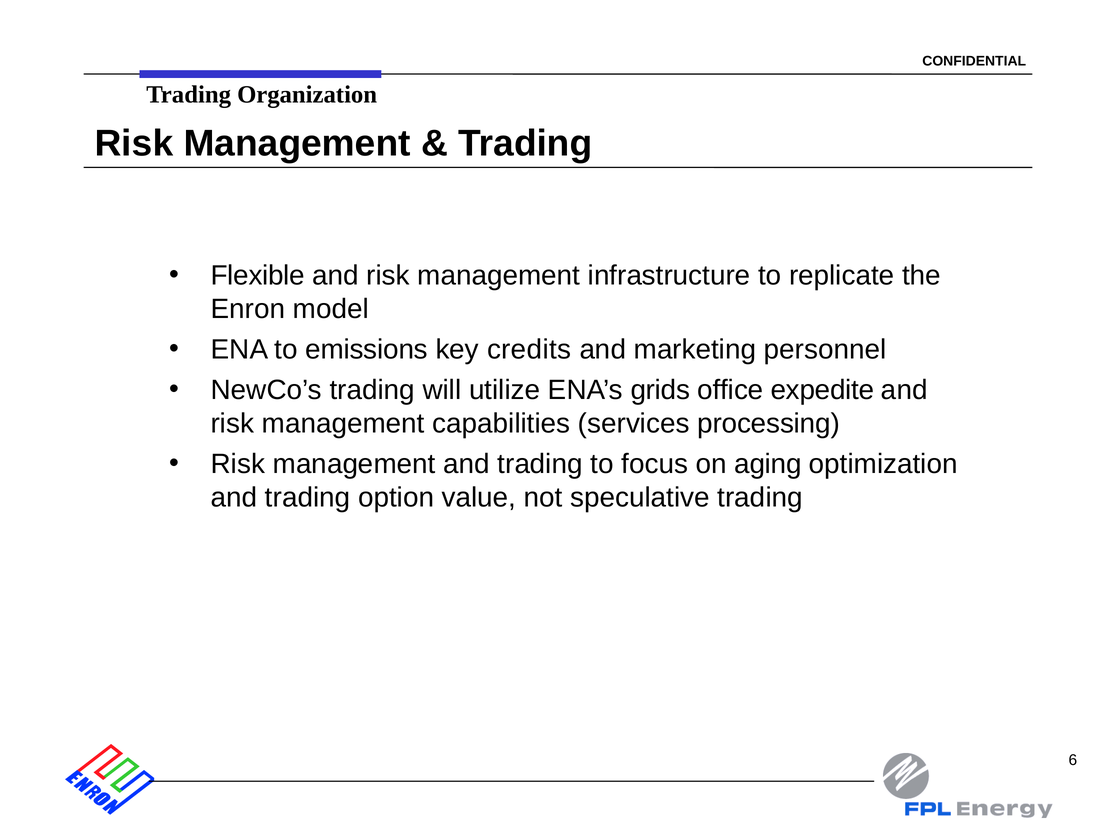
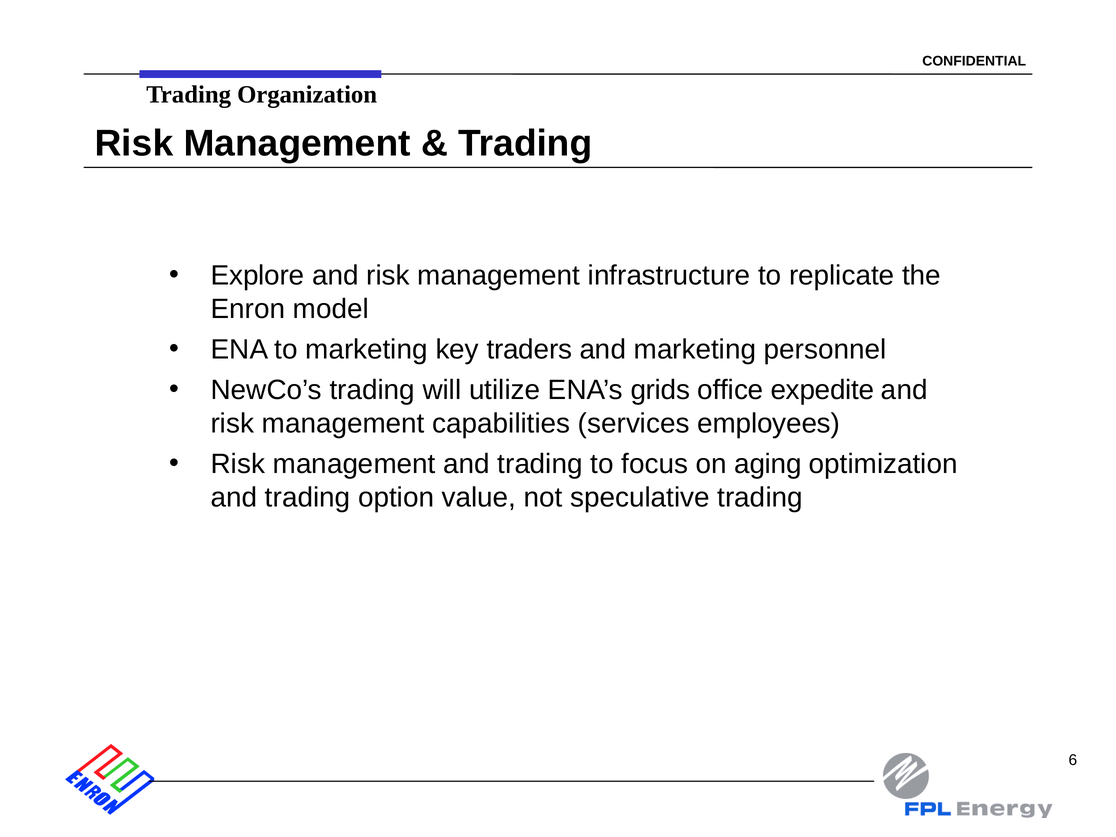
Flexible: Flexible -> Explore
to emissions: emissions -> marketing
credits: credits -> traders
processing: processing -> employees
